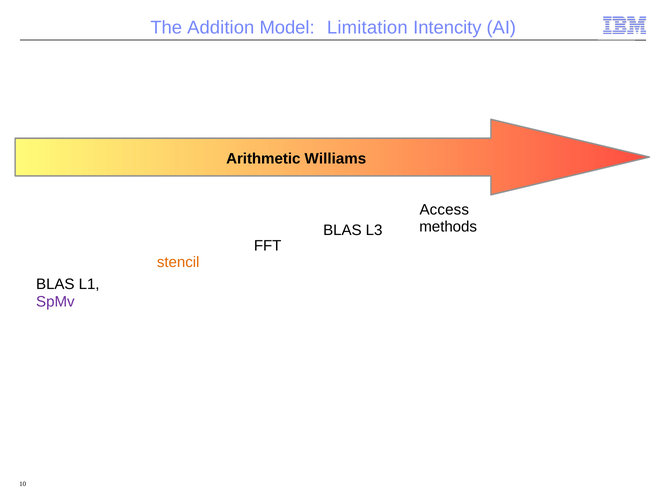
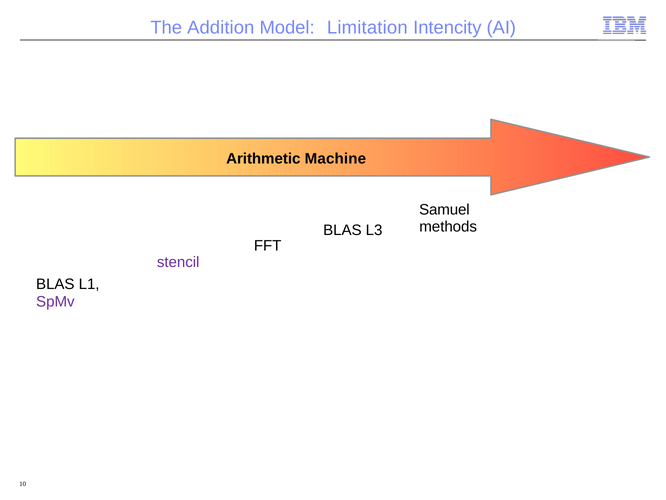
Williams: Williams -> Machine
Access: Access -> Samuel
stencil colour: orange -> purple
